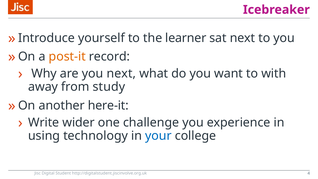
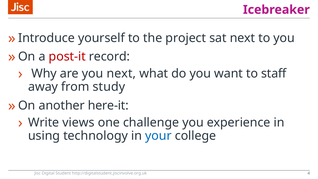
learner: learner -> project
post-it colour: orange -> red
with: with -> staff
wider: wider -> views
